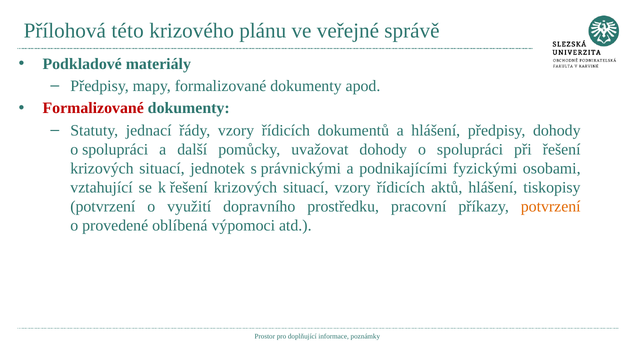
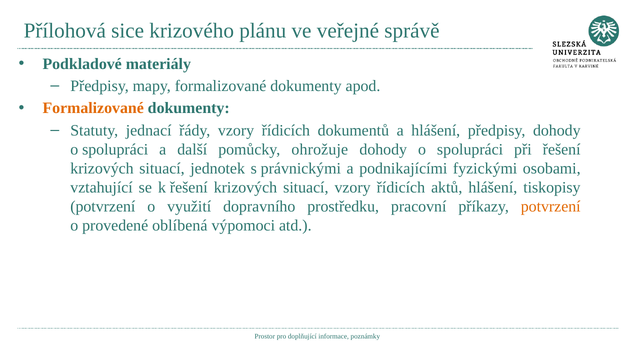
této: této -> sice
Formalizované at (93, 108) colour: red -> orange
uvažovat: uvažovat -> ohrožuje
